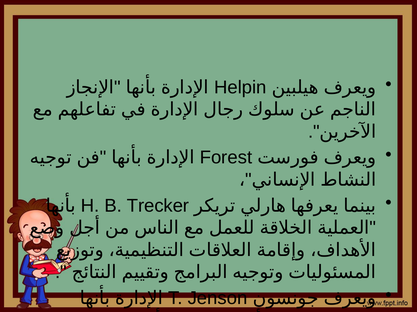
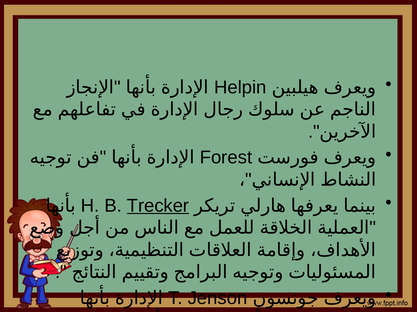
Trecker underline: none -> present
